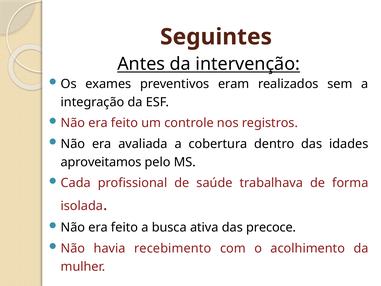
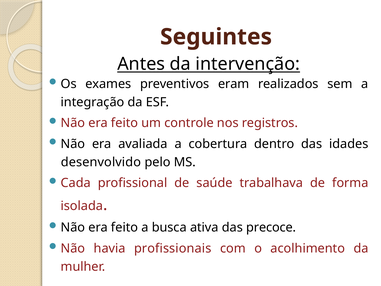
aproveitamos: aproveitamos -> desenvolvido
recebimento: recebimento -> profissionais
